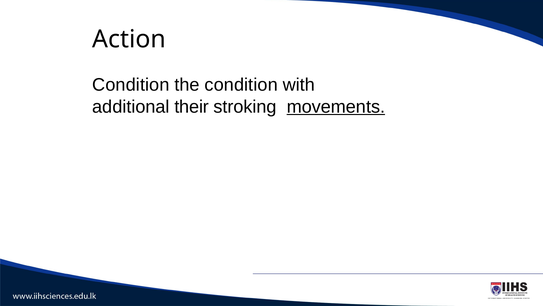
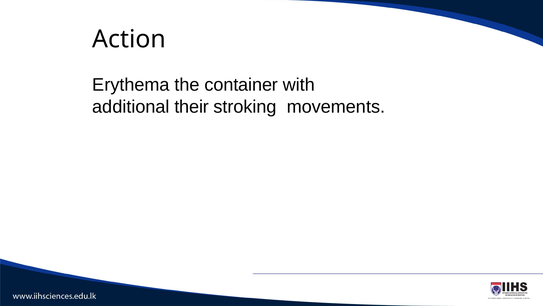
Condition at (131, 85): Condition -> Erythema
the condition: condition -> container
movements underline: present -> none
